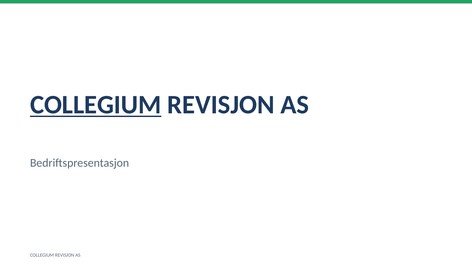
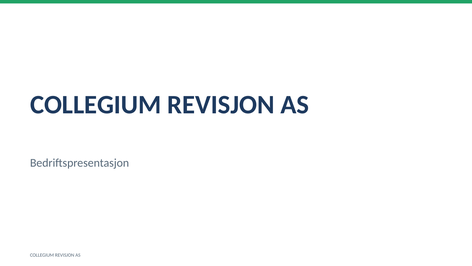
COLLEGIUM at (96, 105) underline: present -> none
